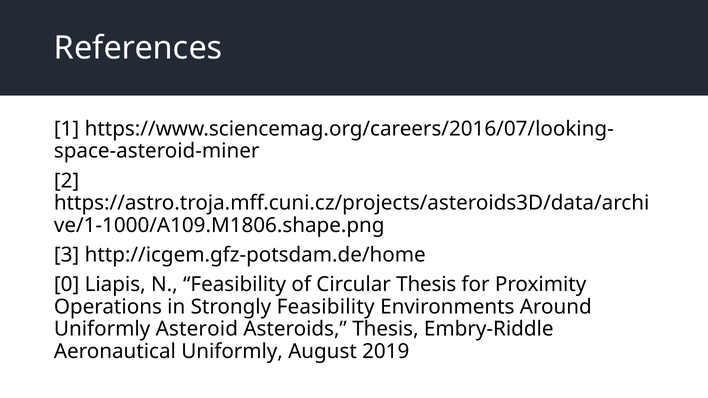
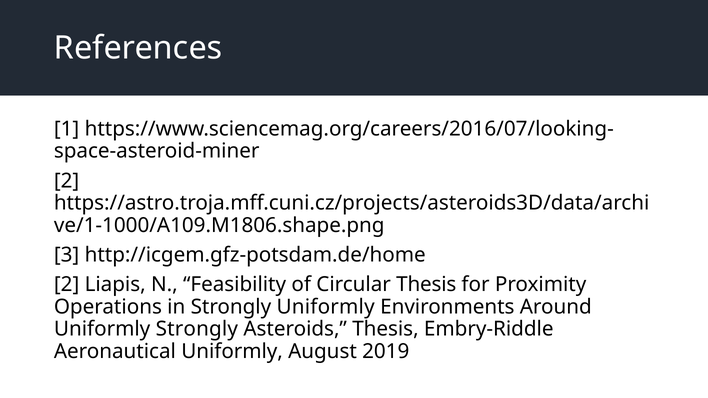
0 at (67, 285): 0 -> 2
Strongly Feasibility: Feasibility -> Uniformly
Uniformly Asteroid: Asteroid -> Strongly
